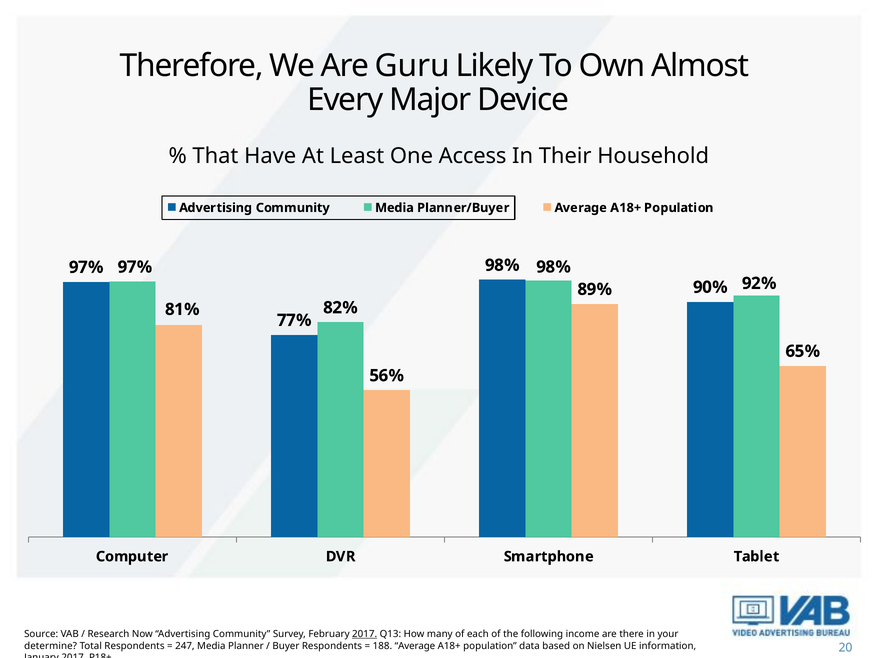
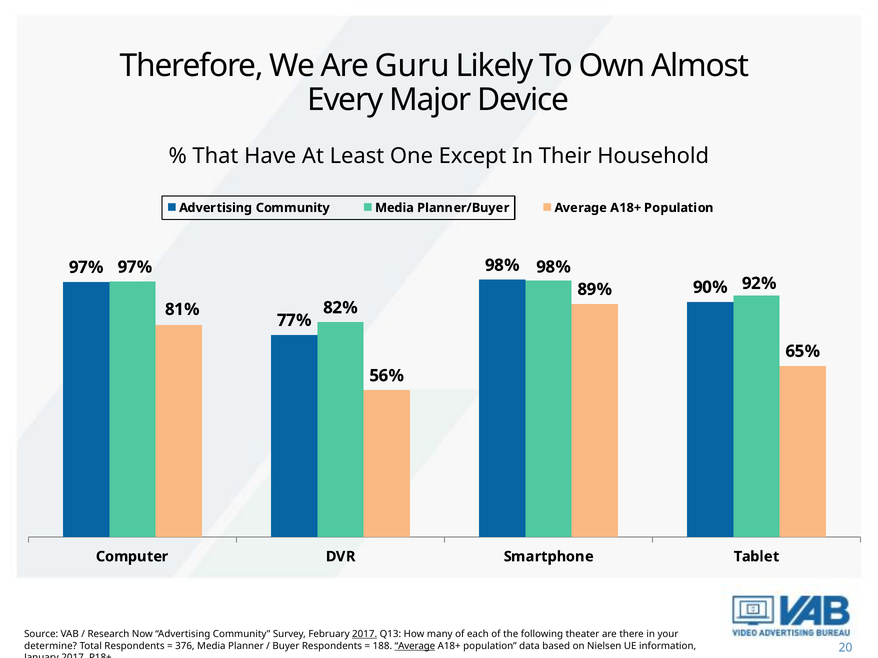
Access: Access -> Except
income: income -> theater
247: 247 -> 376
Average at (415, 646) underline: none -> present
